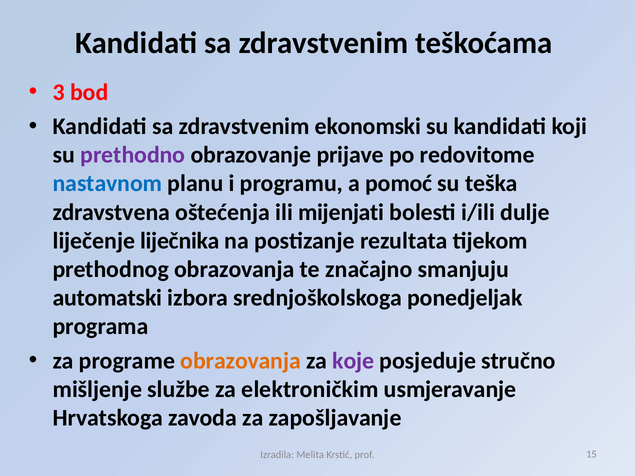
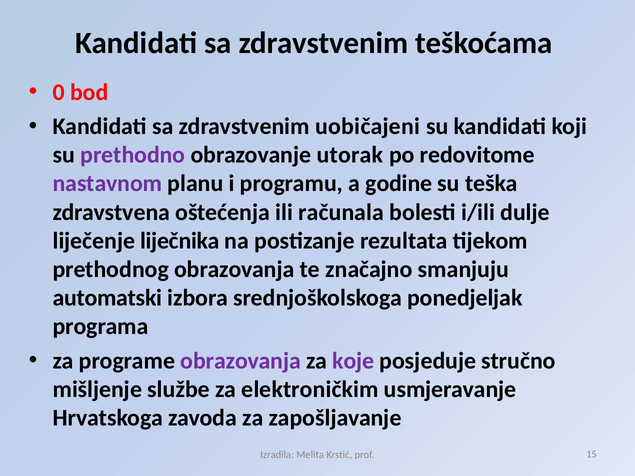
3: 3 -> 0
ekonomski: ekonomski -> uobičajeni
prijave: prijave -> utorak
nastavnom colour: blue -> purple
pomoć: pomoć -> godine
mijenjati: mijenjati -> računala
obrazovanja at (241, 361) colour: orange -> purple
